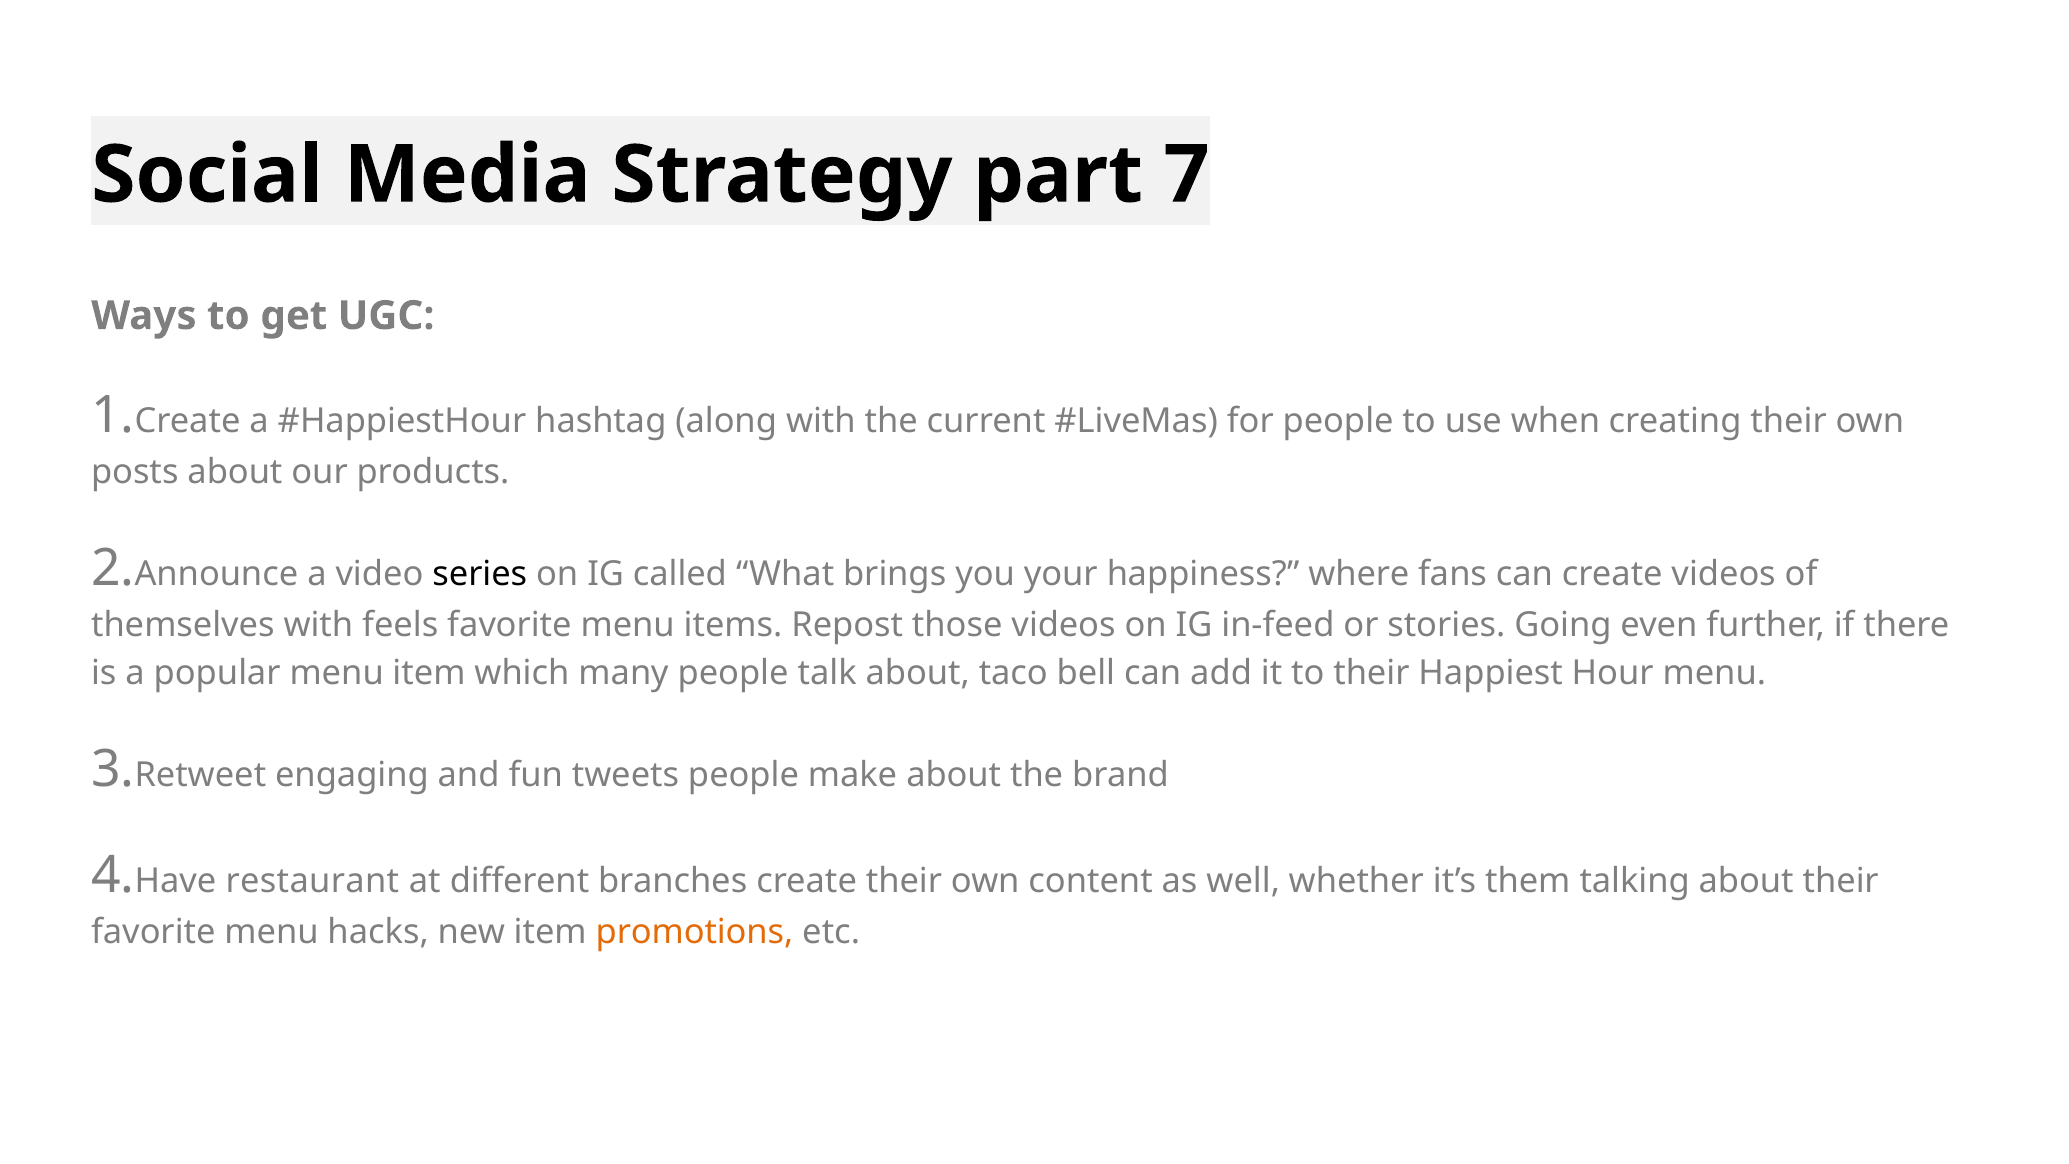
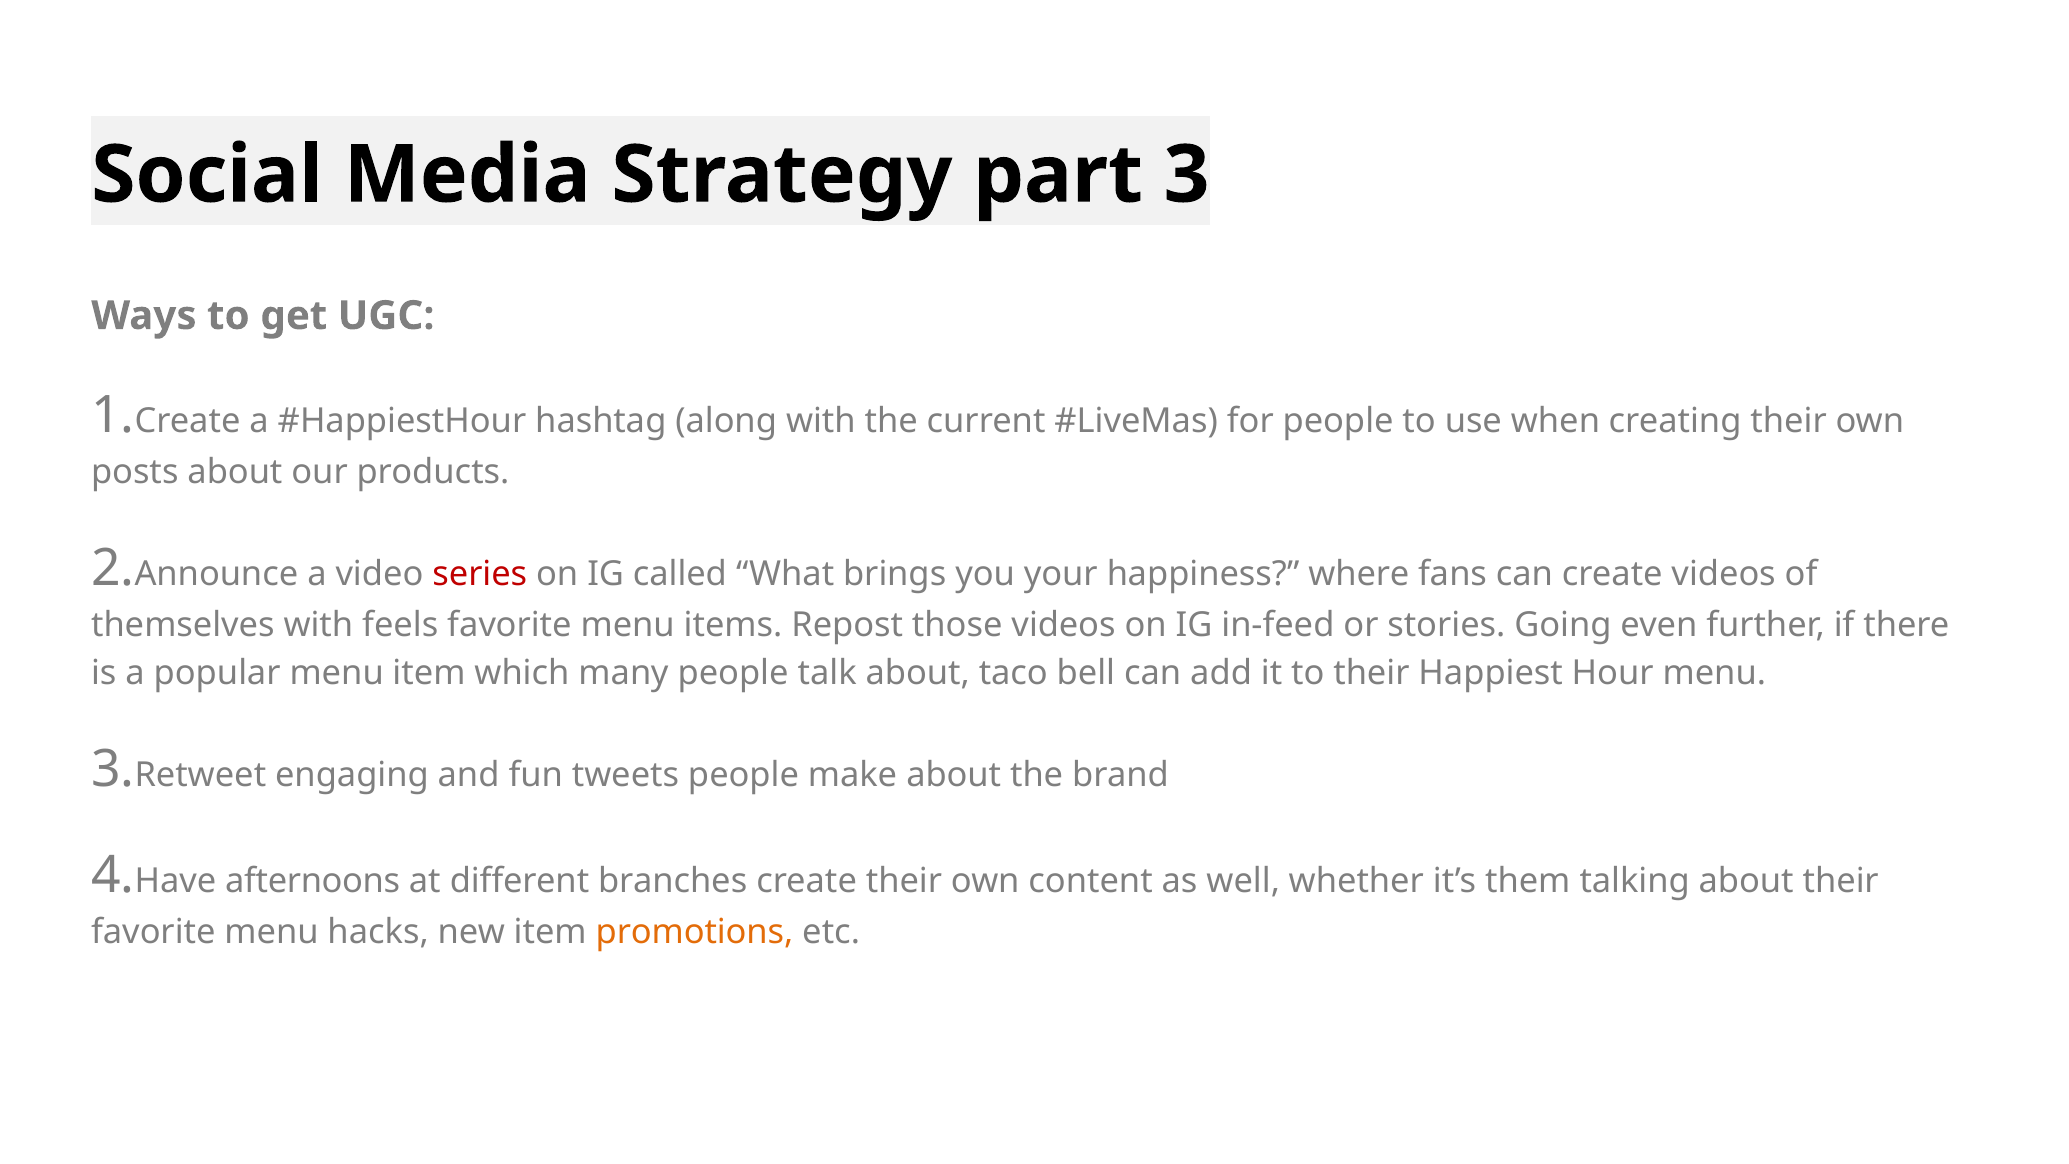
part 7: 7 -> 3
series colour: black -> red
restaurant: restaurant -> afternoons
